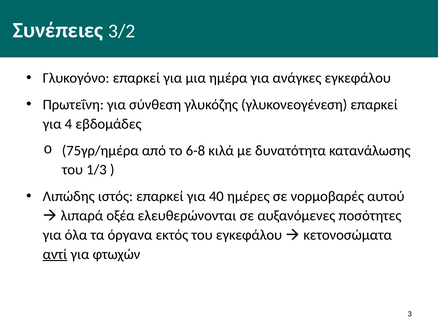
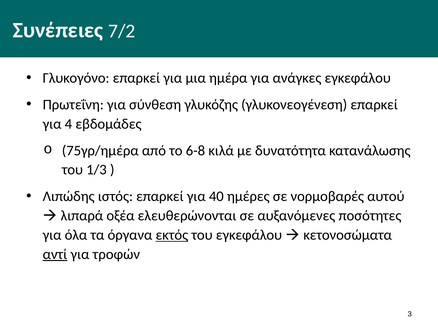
3/2: 3/2 -> 7/2
εκτός underline: none -> present
φτωχών: φτωχών -> τροφών
